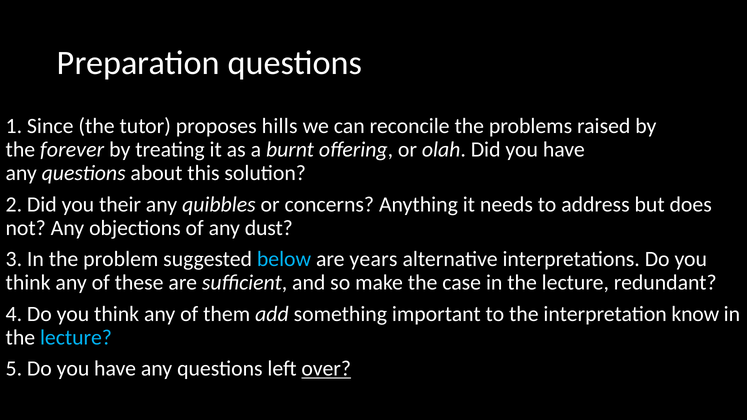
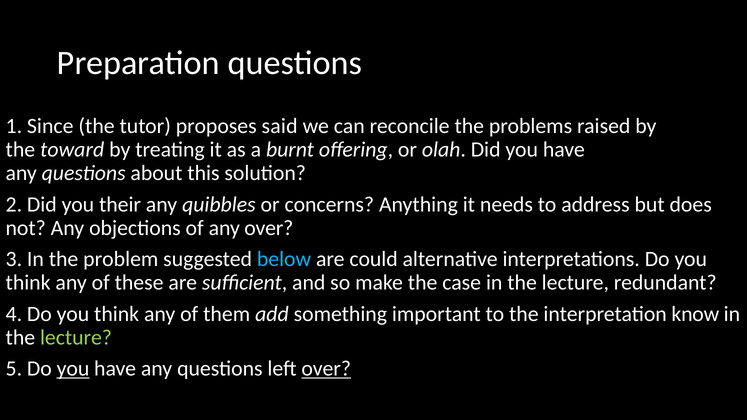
hills: hills -> said
forever: forever -> toward
any dust: dust -> over
years: years -> could
lecture at (76, 338) colour: light blue -> light green
you at (73, 369) underline: none -> present
